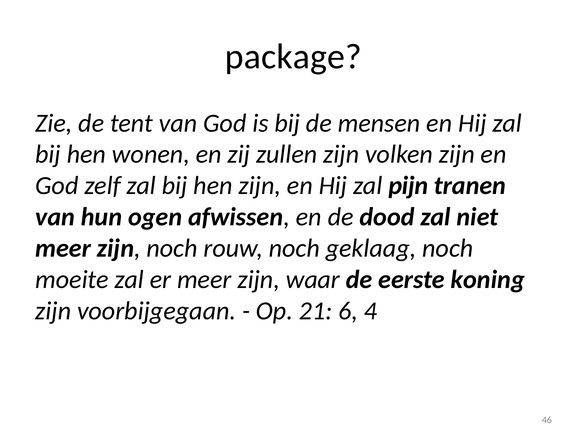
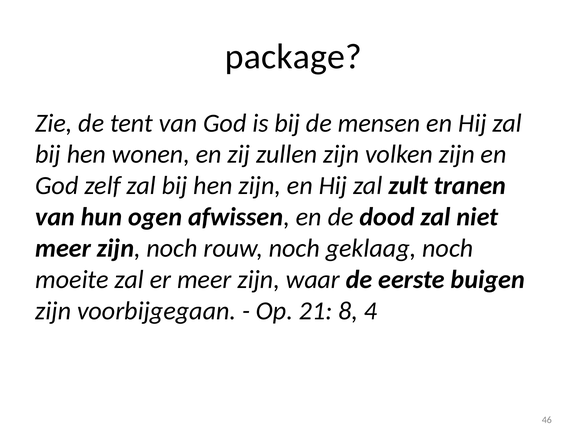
pijn: pijn -> zult
koning: koning -> buigen
6: 6 -> 8
